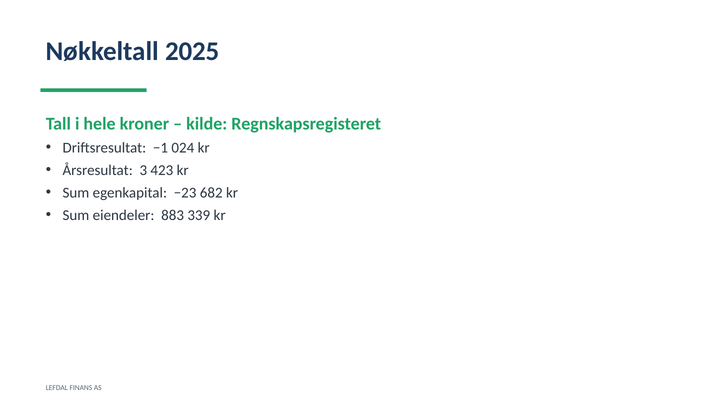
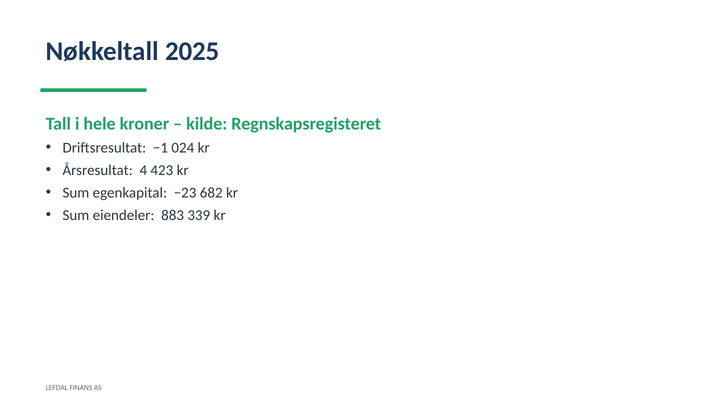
3: 3 -> 4
